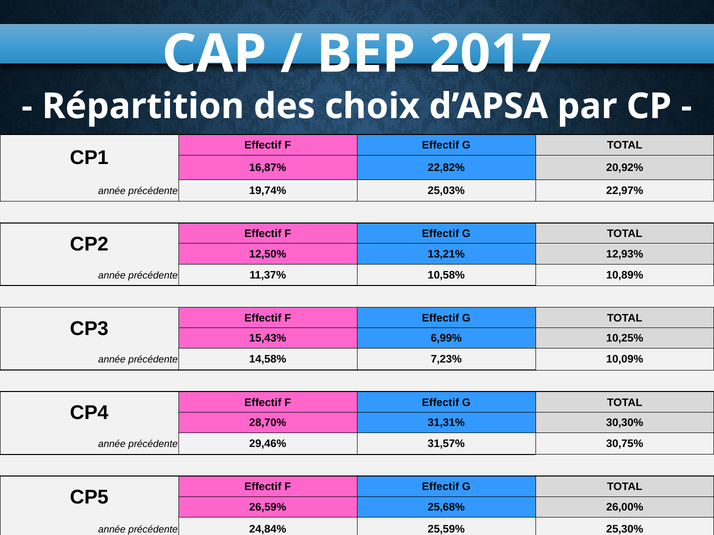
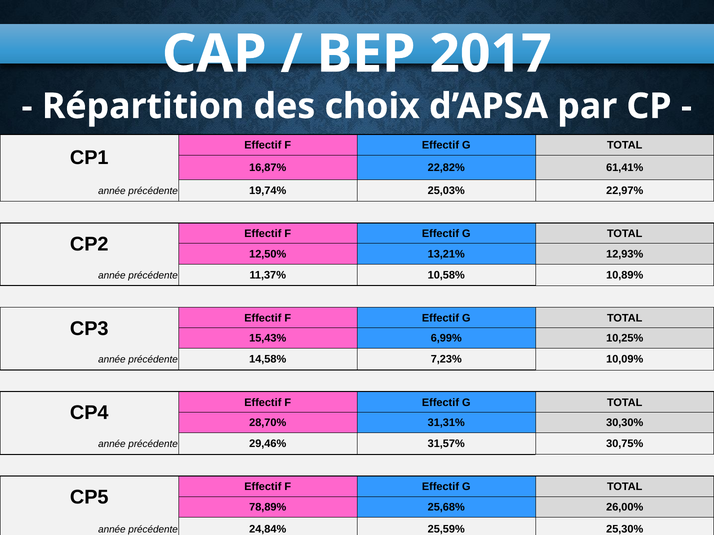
20,92%: 20,92% -> 61,41%
26,59%: 26,59% -> 78,89%
